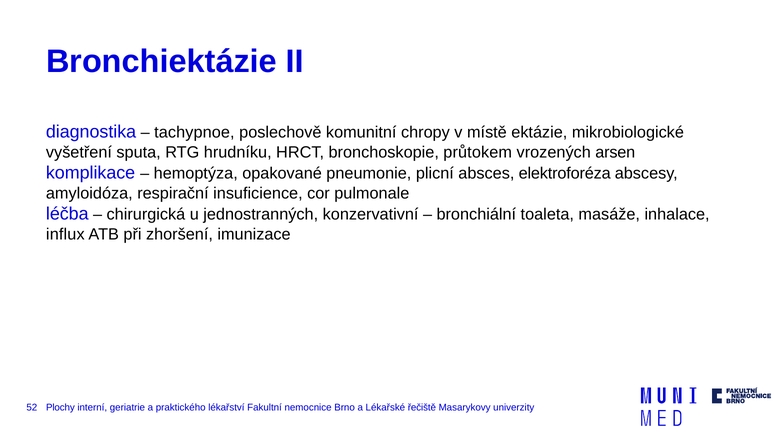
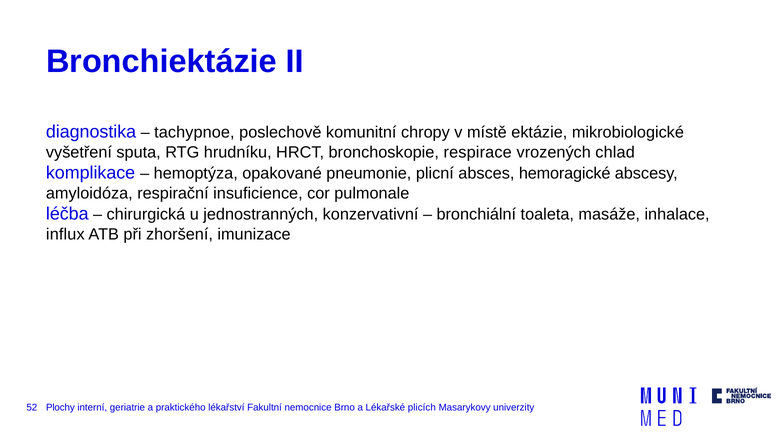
průtokem: průtokem -> respirace
arsen: arsen -> chlad
elektroforéza: elektroforéza -> hemoragické
řečiště: řečiště -> plicích
